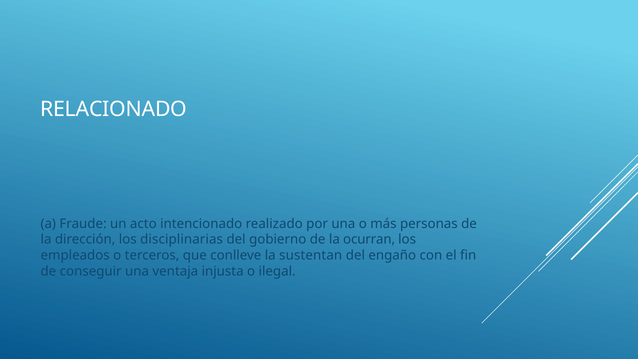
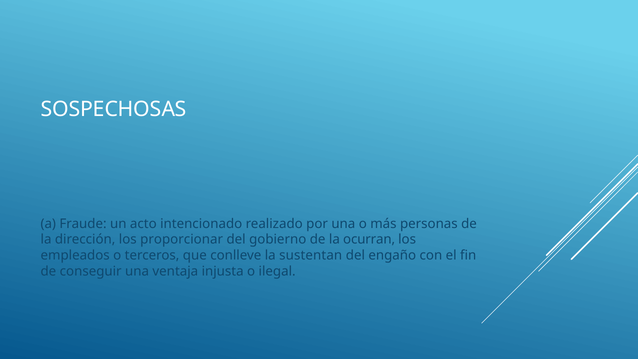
RELACIONADO: RELACIONADO -> SOSPECHOSAS
disciplinarias: disciplinarias -> proporcionar
